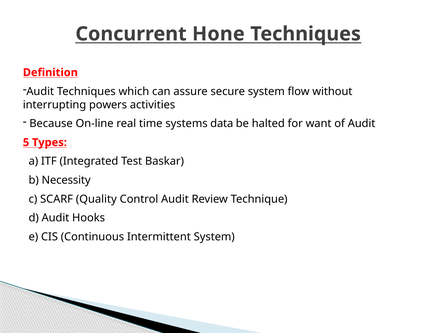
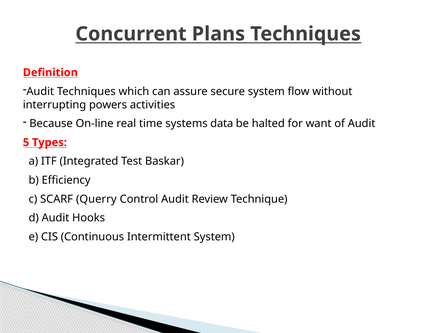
Hone: Hone -> Plans
Necessity: Necessity -> Efficiency
Quality: Quality -> Querry
